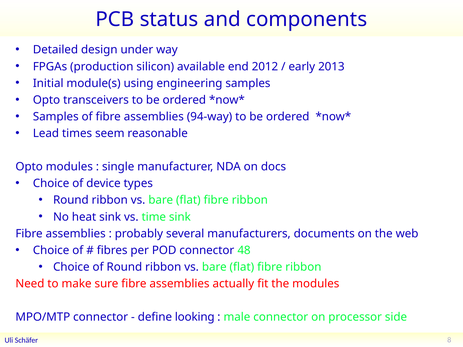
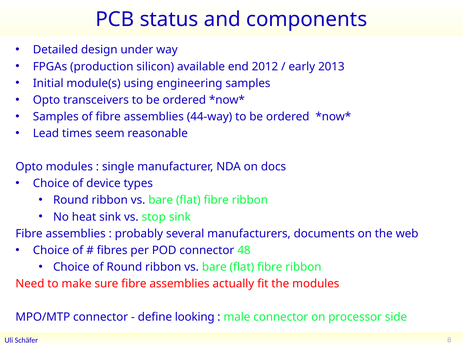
94-way: 94-way -> 44-way
time: time -> stop
